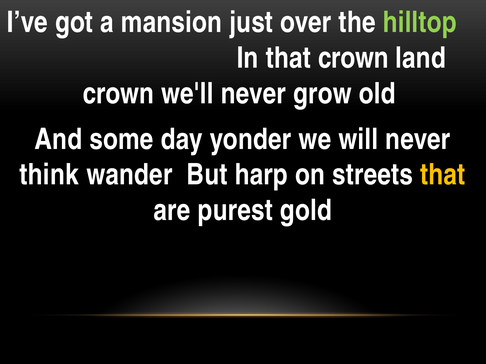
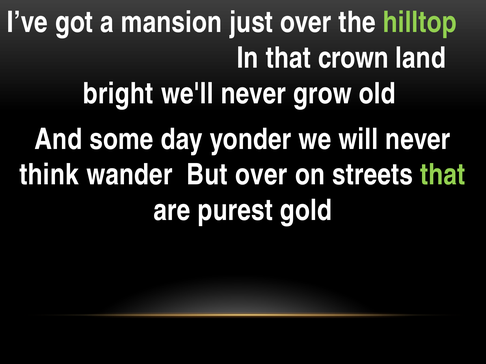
crown at (118, 94): crown -> bright
But harp: harp -> over
that at (443, 175) colour: yellow -> light green
